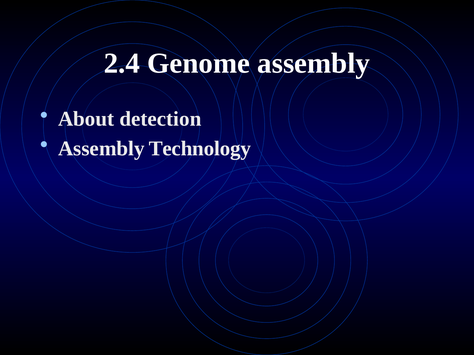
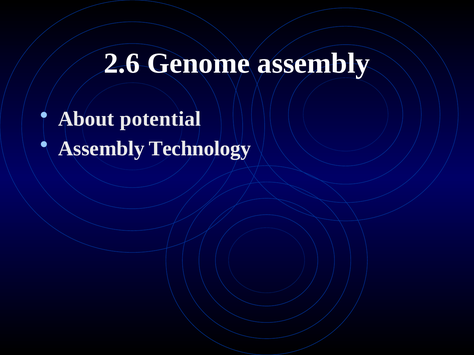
2.4: 2.4 -> 2.6
detection: detection -> potential
